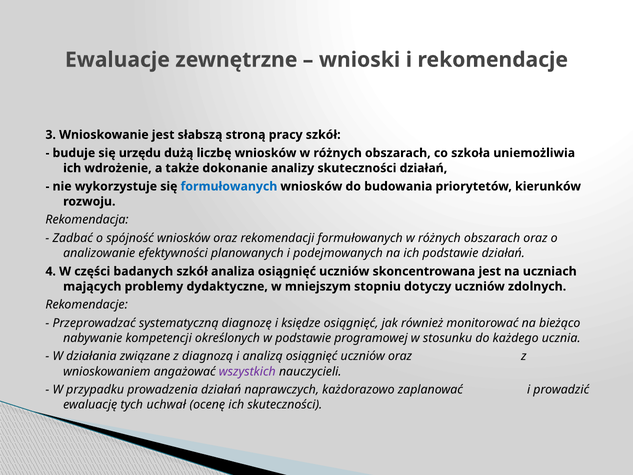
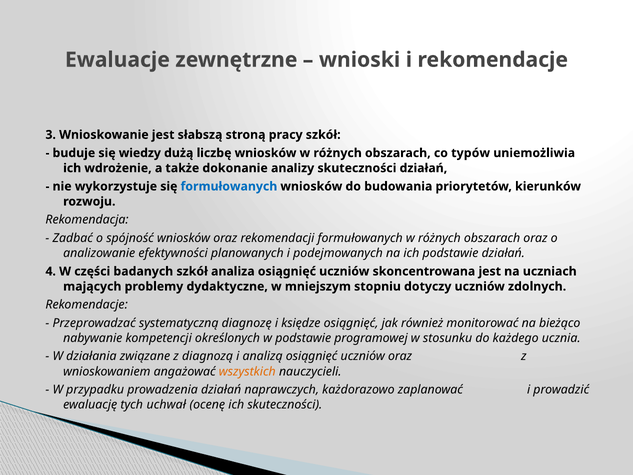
urzędu: urzędu -> wiedzy
szkoła: szkoła -> typów
wszystkich colour: purple -> orange
